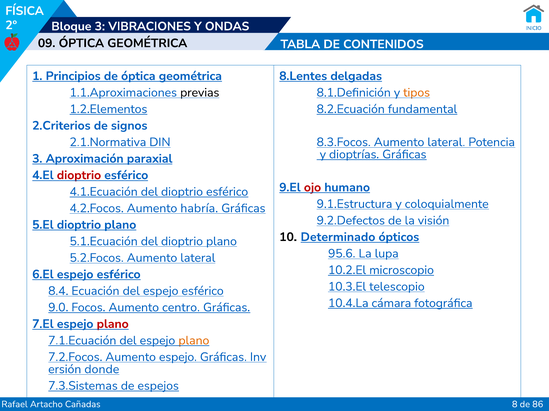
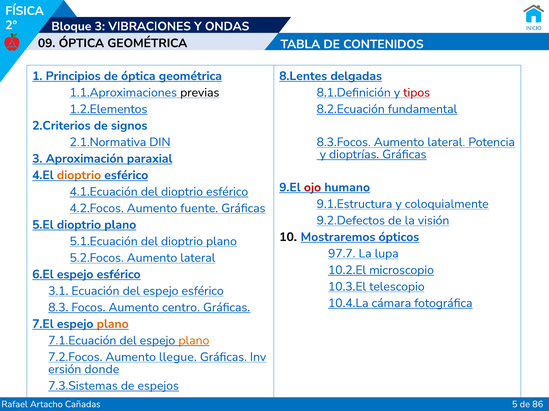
tipos colour: orange -> red
dioptrio at (79, 175) colour: red -> orange
habría: habría -> fuente
Determinado: Determinado -> Mostraremos
95.6: 95.6 -> 97.7
8.4: 8.4 -> 3.1
9.0: 9.0 -> 8.3
plano at (113, 324) colour: red -> orange
Aumento espejo: espejo -> llegue
8: 8 -> 5
